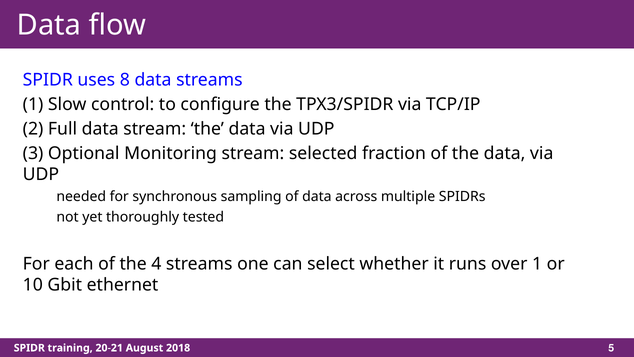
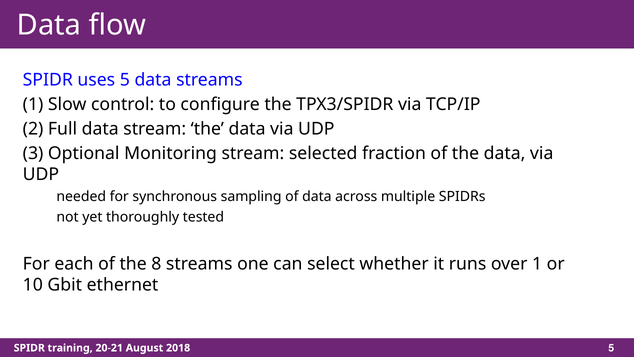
uses 8: 8 -> 5
4: 4 -> 8
